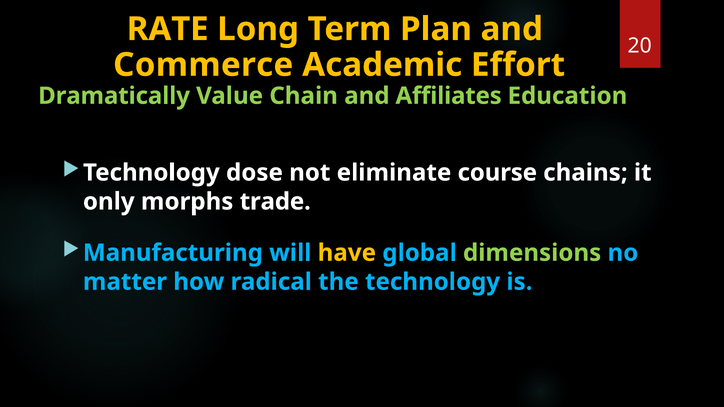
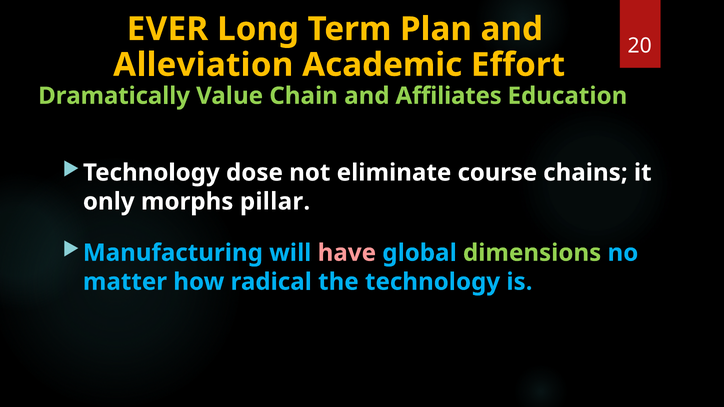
RATE: RATE -> EVER
Commerce: Commerce -> Alleviation
trade: trade -> pillar
have colour: yellow -> pink
